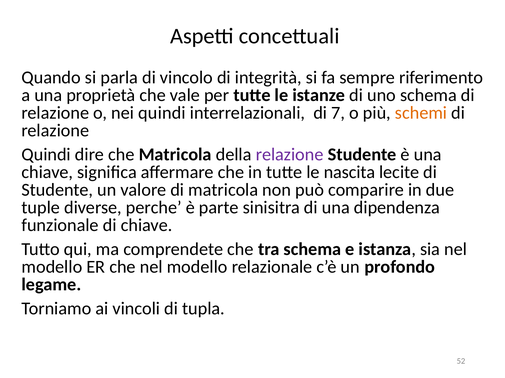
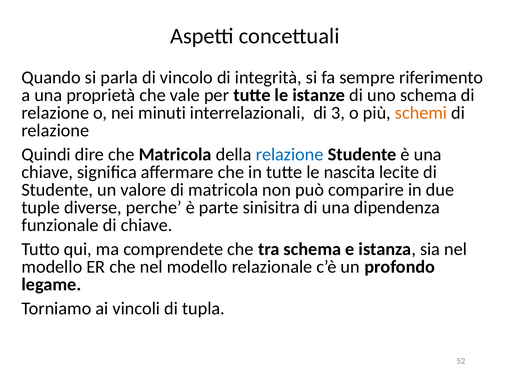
nei quindi: quindi -> minuti
7: 7 -> 3
relazione at (290, 155) colour: purple -> blue
